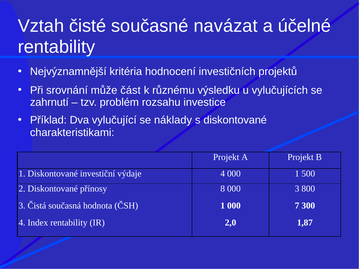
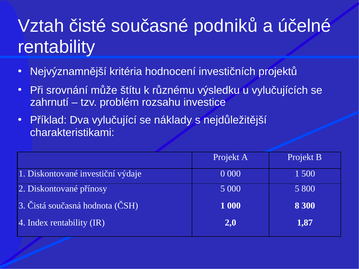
navázat: navázat -> podniků
část: část -> štítu
s diskontované: diskontované -> nejdůležitější
výdaje 4: 4 -> 0
přínosy 8: 8 -> 5
000 3: 3 -> 5
7: 7 -> 8
